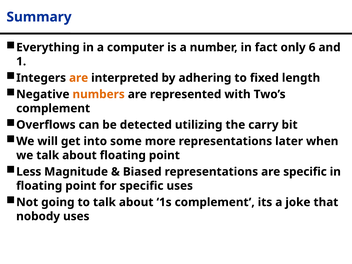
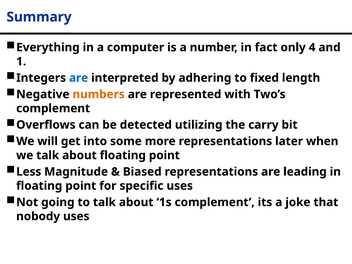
6: 6 -> 4
are at (79, 78) colour: orange -> blue
are specific: specific -> leading
